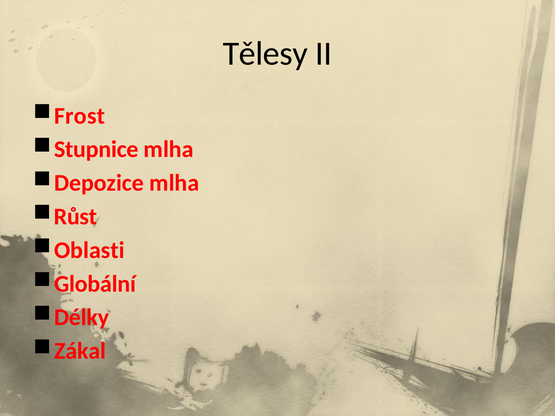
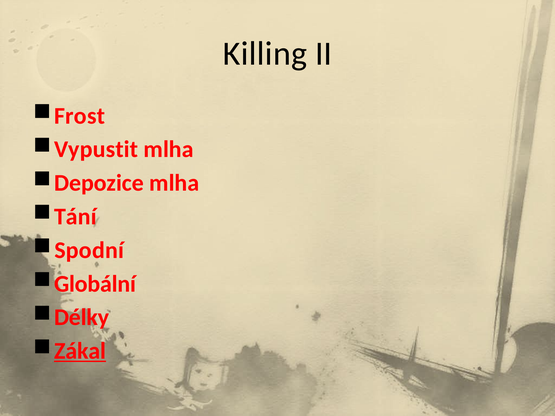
Tělesy: Tělesy -> Killing
Stupnice: Stupnice -> Vypustit
Růst: Růst -> Tání
Oblasti: Oblasti -> Spodní
Zákal underline: none -> present
